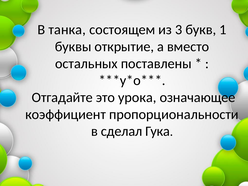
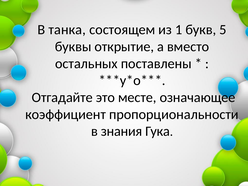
3: 3 -> 1
1: 1 -> 5
урока: урока -> месте
сделал: сделал -> знания
